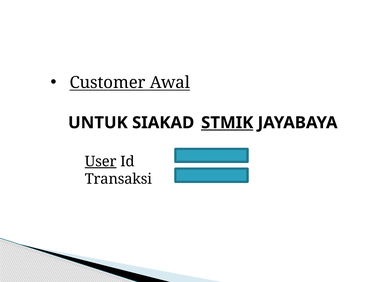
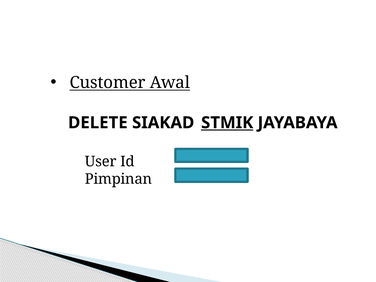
UNTUK: UNTUK -> DELETE
User underline: present -> none
Transaksi: Transaksi -> Pimpinan
